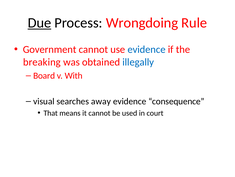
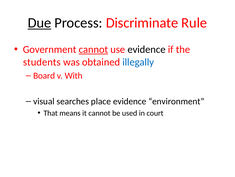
Wrongdoing: Wrongdoing -> Discriminate
cannot at (93, 49) underline: none -> present
evidence at (147, 49) colour: blue -> black
breaking: breaking -> students
away: away -> place
consequence: consequence -> environment
